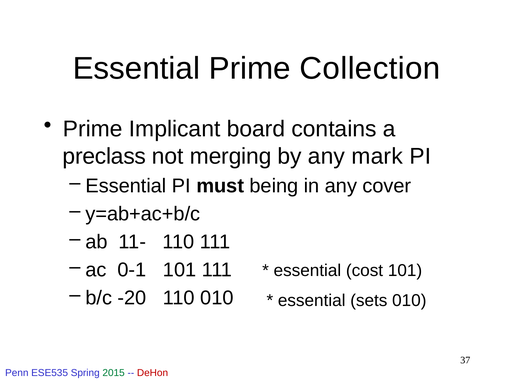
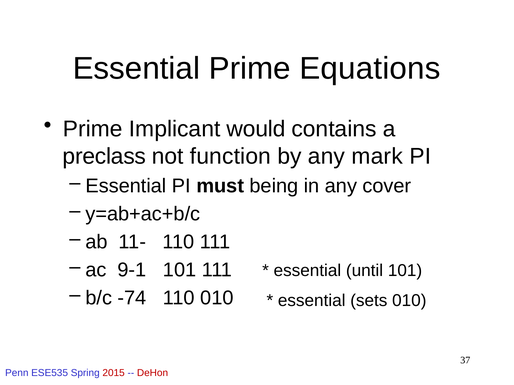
Collection: Collection -> Equations
board: board -> would
merging: merging -> function
0-1: 0-1 -> 9-1
cost: cost -> until
-20: -20 -> -74
2015 colour: green -> red
